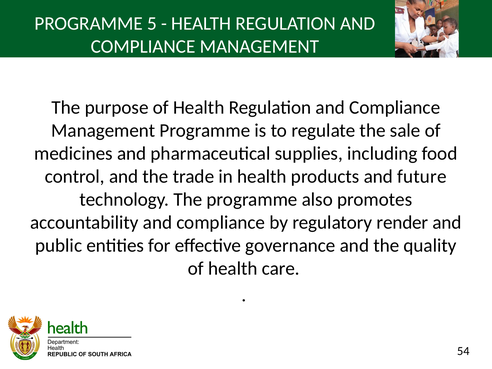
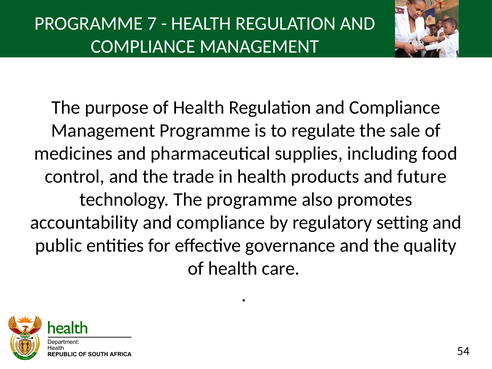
5: 5 -> 7
render: render -> setting
